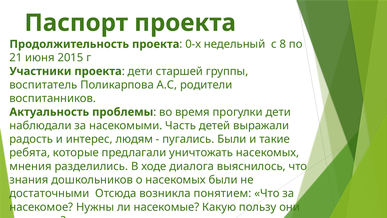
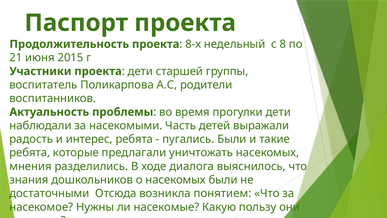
0-х: 0-х -> 8-х
интерес людям: людям -> ребята
